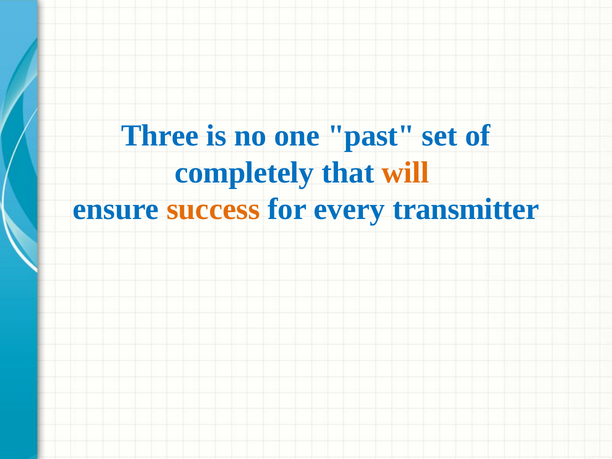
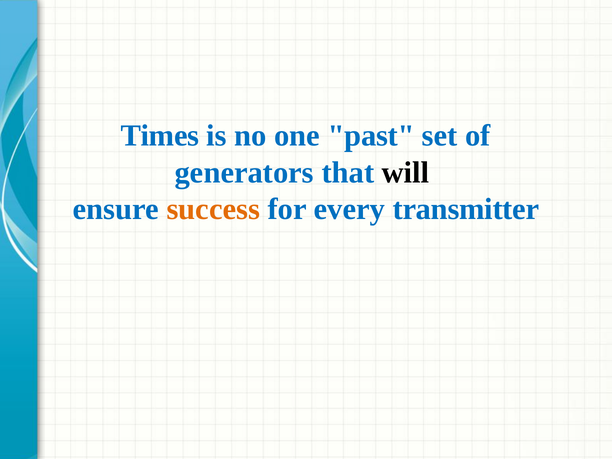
Three: Three -> Times
completely: completely -> generators
will colour: orange -> black
